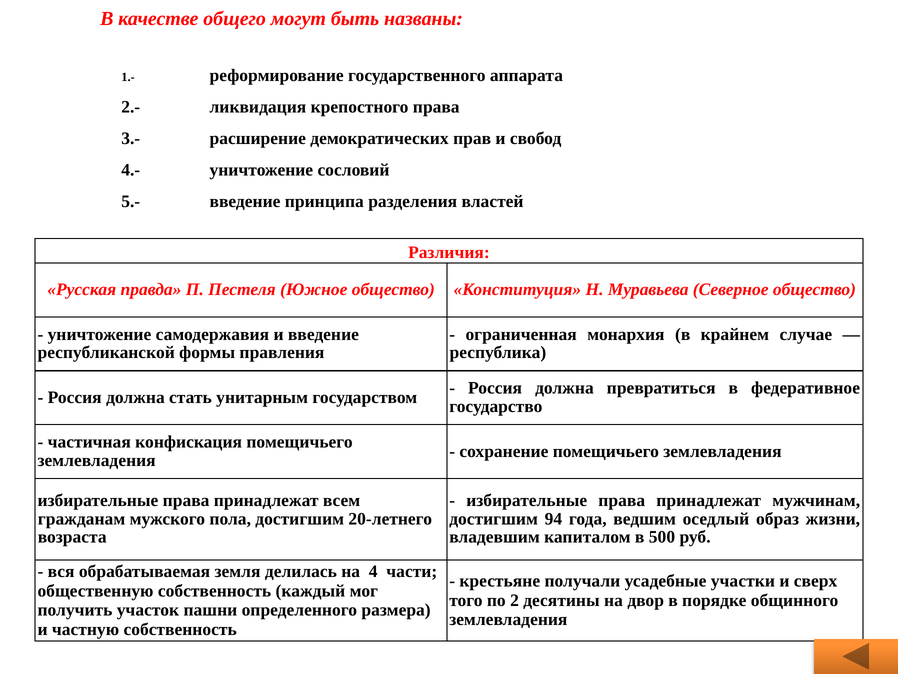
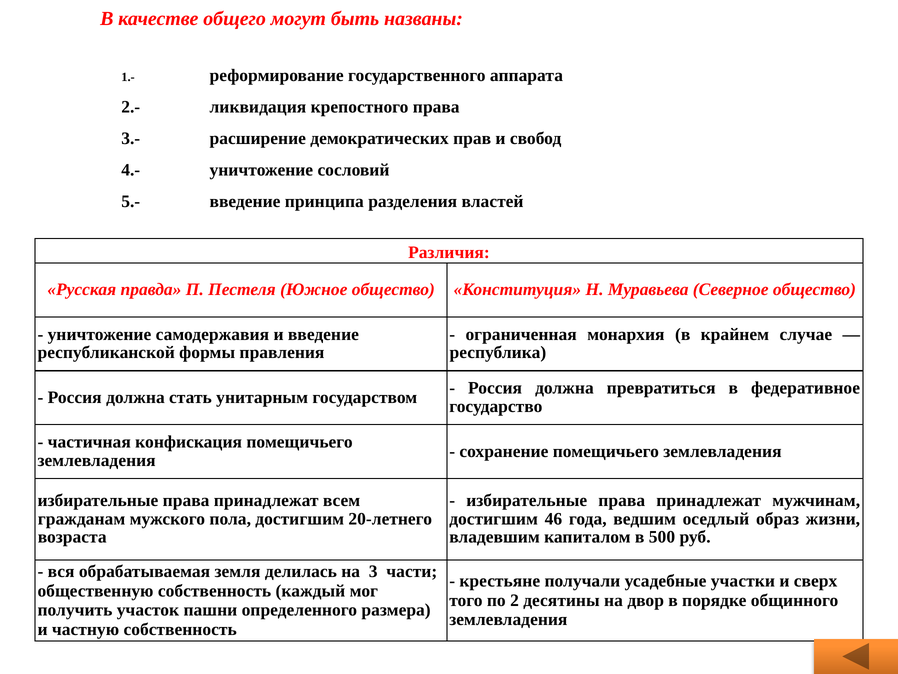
94: 94 -> 46
4: 4 -> 3
